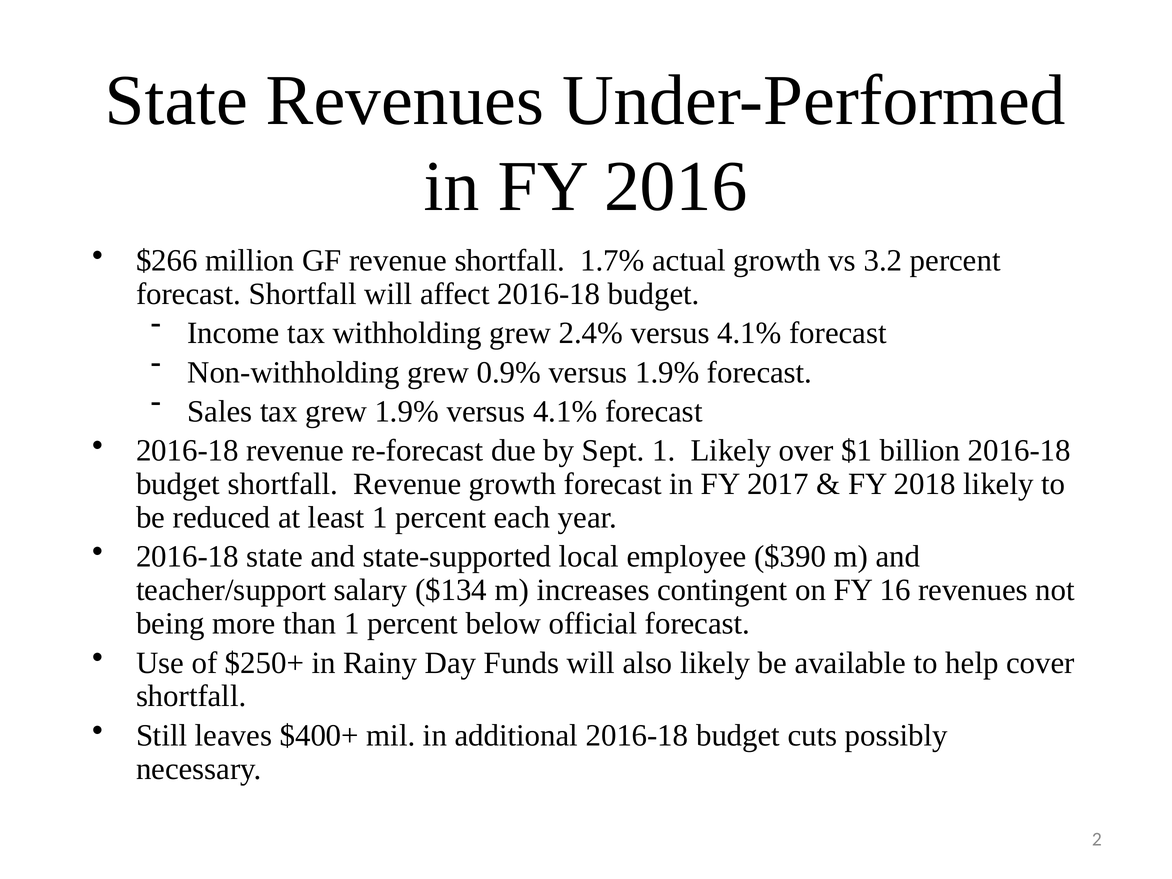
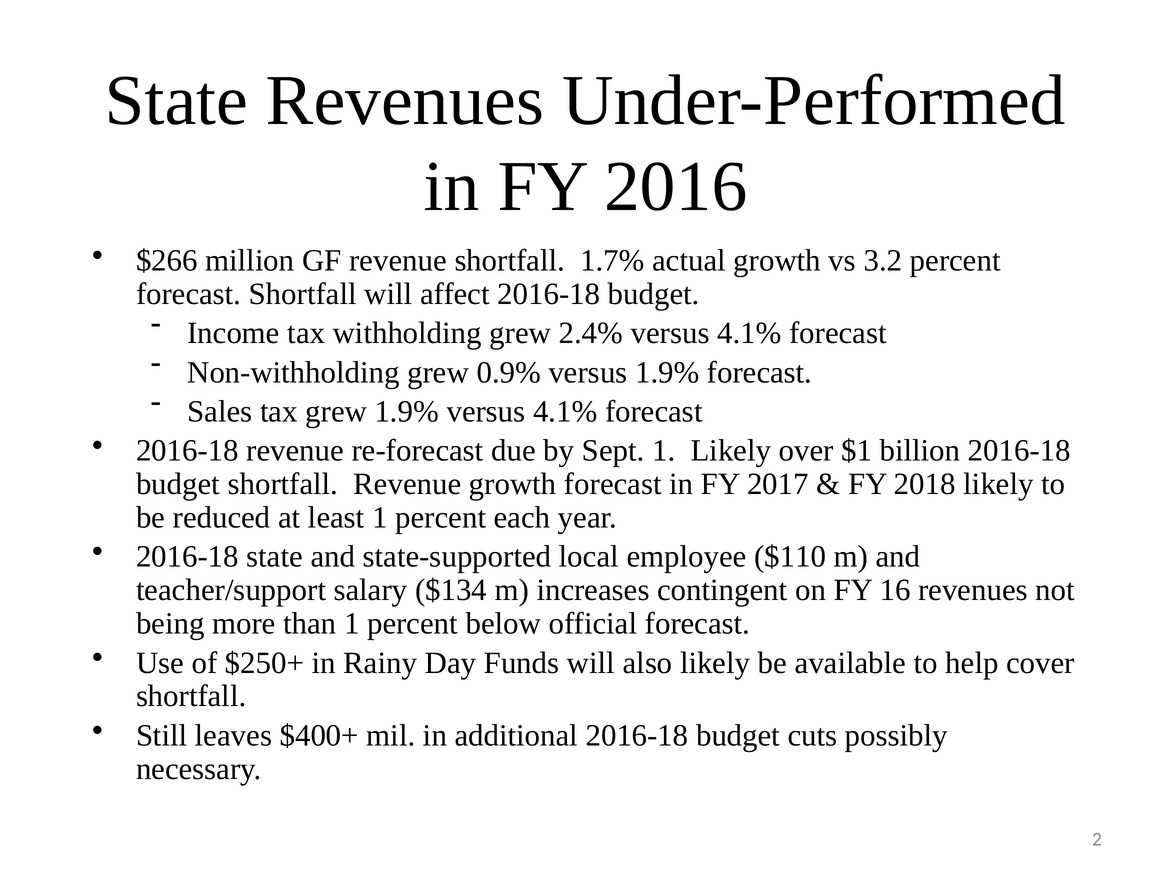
$390: $390 -> $110
